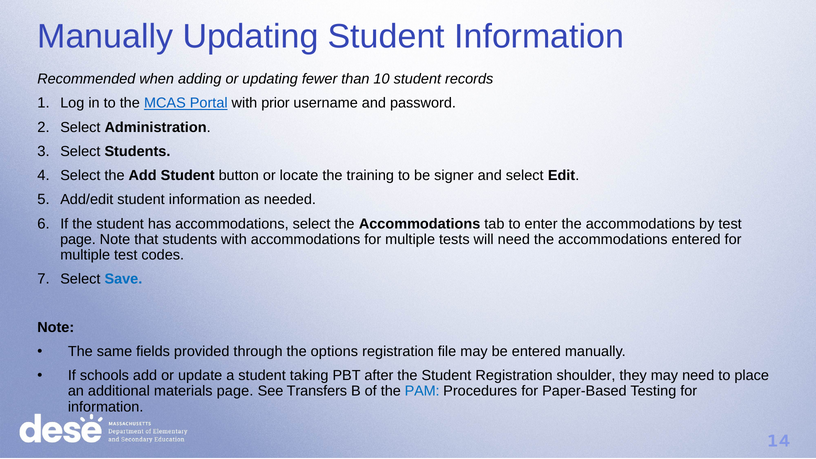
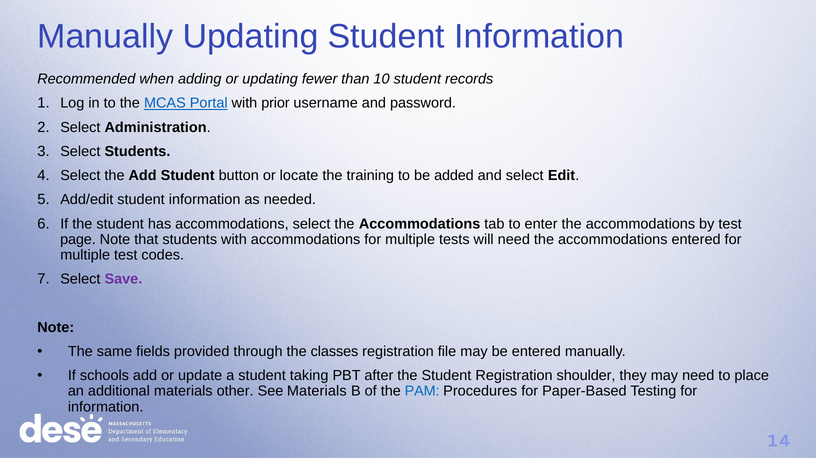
signer: signer -> added
Save colour: blue -> purple
options: options -> classes
materials page: page -> other
See Transfers: Transfers -> Materials
